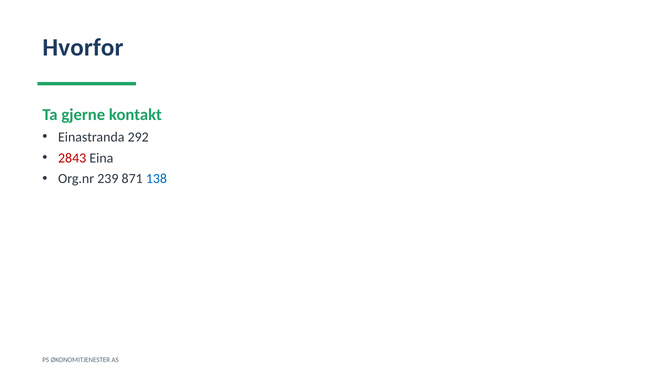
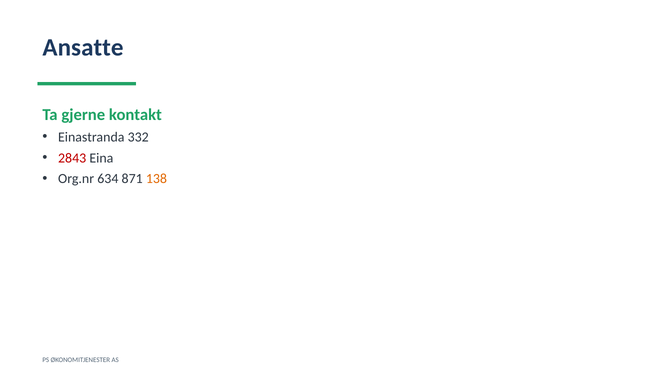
Hvorfor: Hvorfor -> Ansatte
292: 292 -> 332
239: 239 -> 634
138 colour: blue -> orange
